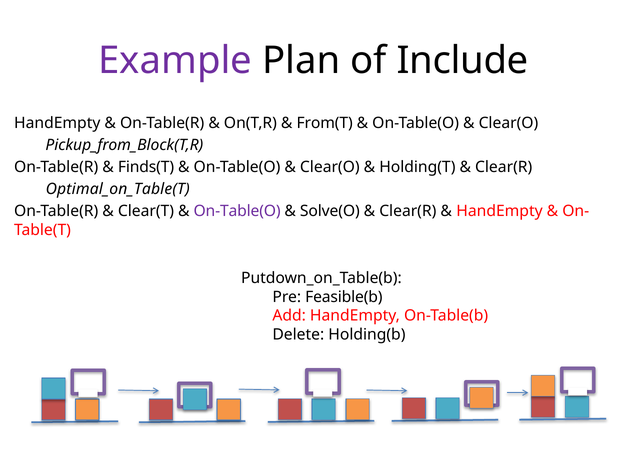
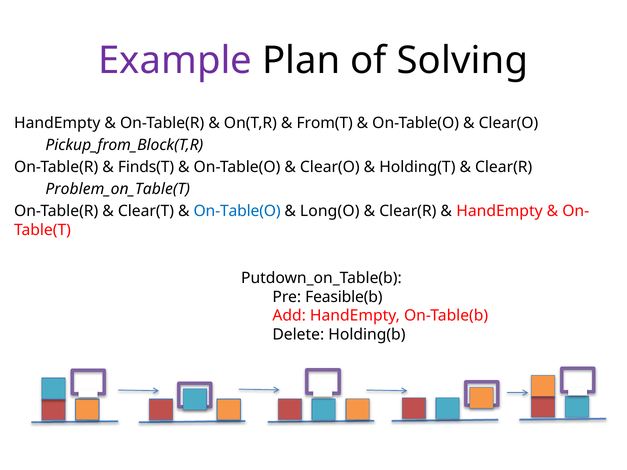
Include: Include -> Solving
Optimal_on_Table(T: Optimal_on_Table(T -> Problem_on_Table(T
On-Table(O at (237, 211) colour: purple -> blue
Solve(O: Solve(O -> Long(O
